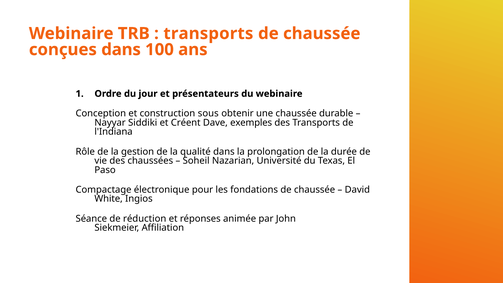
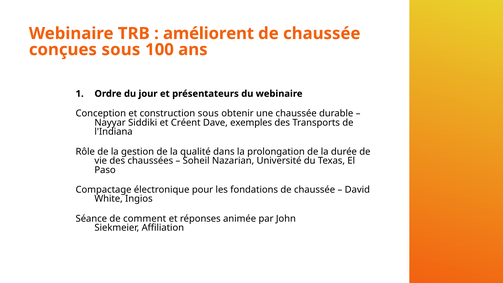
transports at (208, 33): transports -> améliorent
conçues dans: dans -> sous
réduction: réduction -> comment
